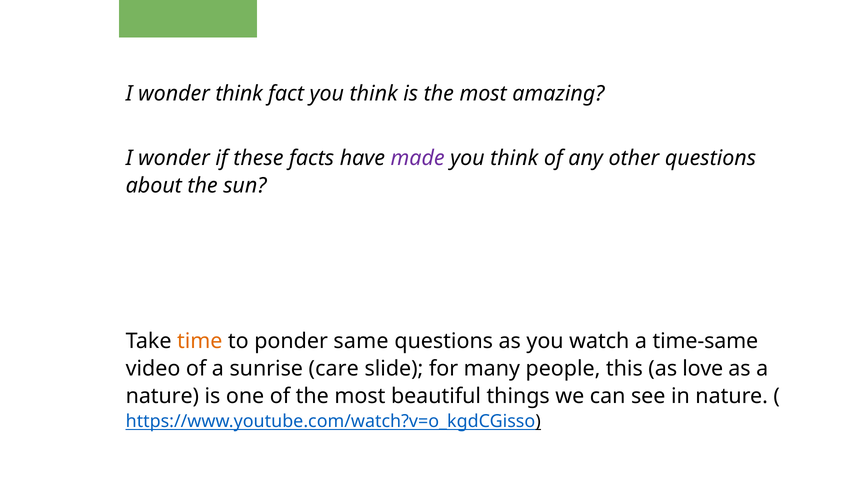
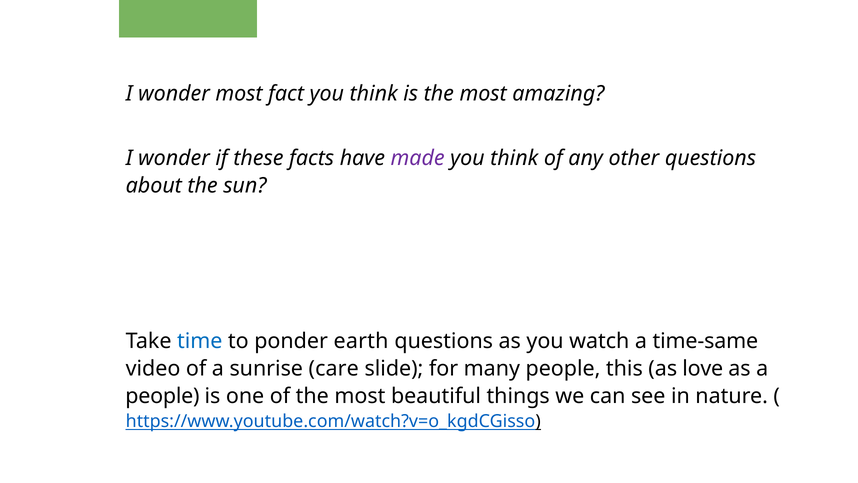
wonder think: think -> most
time colour: orange -> blue
same: same -> earth
nature at (162, 396): nature -> people
